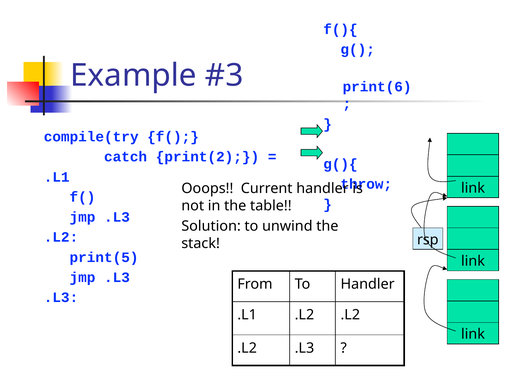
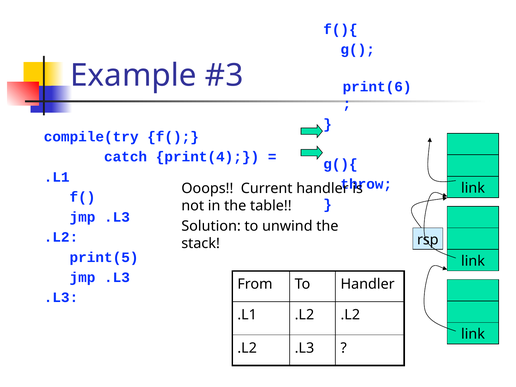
print(2: print(2 -> print(4
